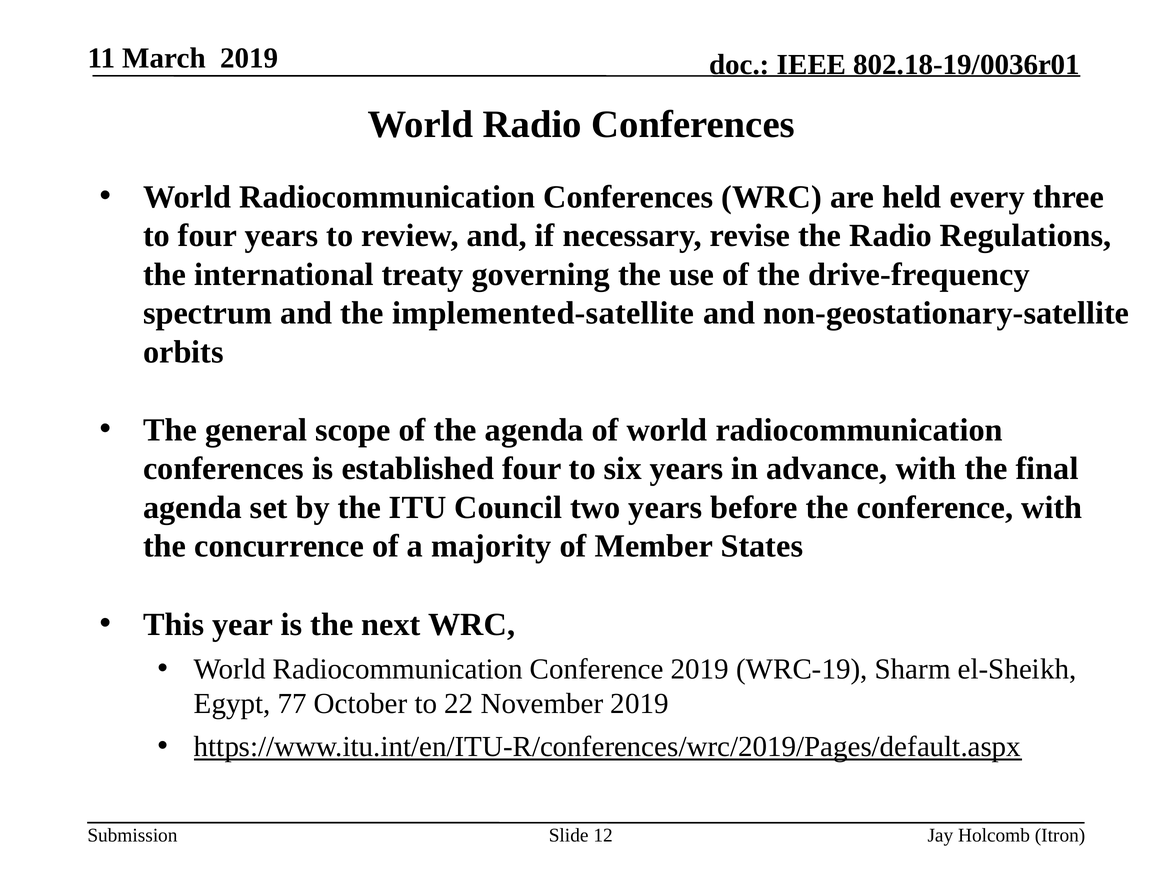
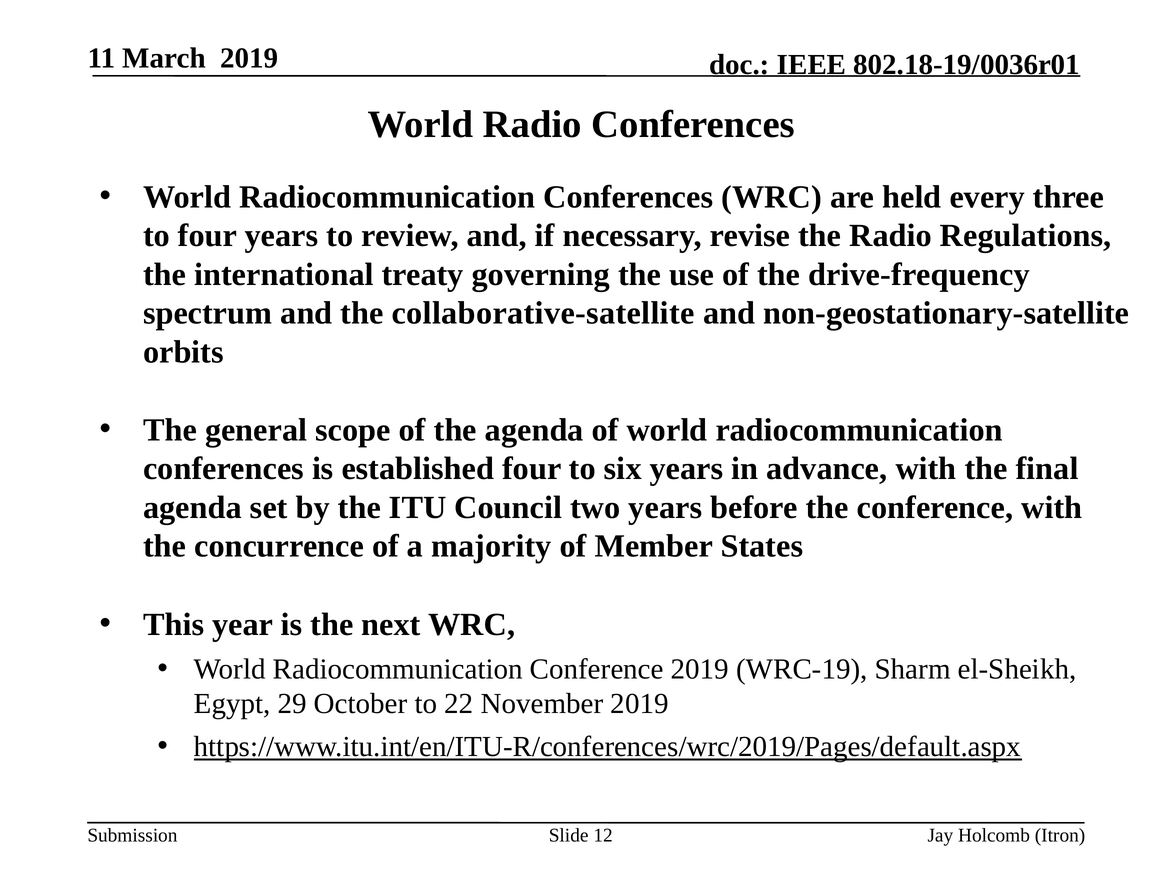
implemented-satellite: implemented-satellite -> collaborative-satellite
77: 77 -> 29
